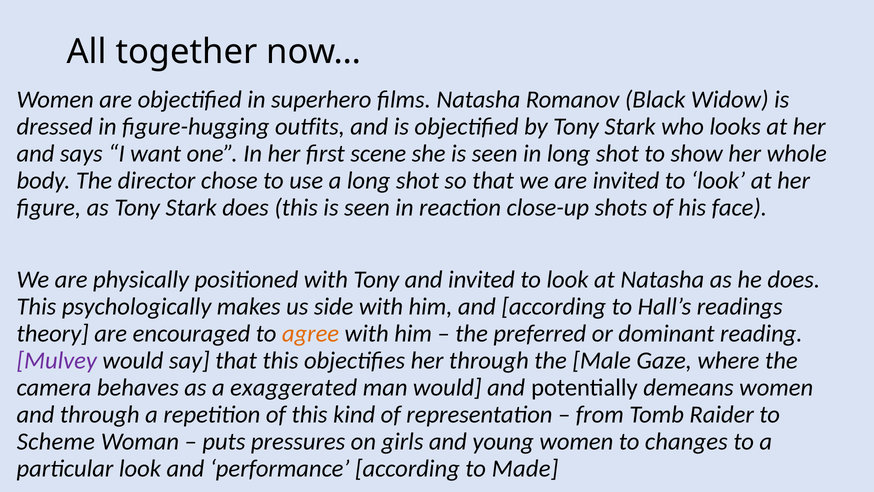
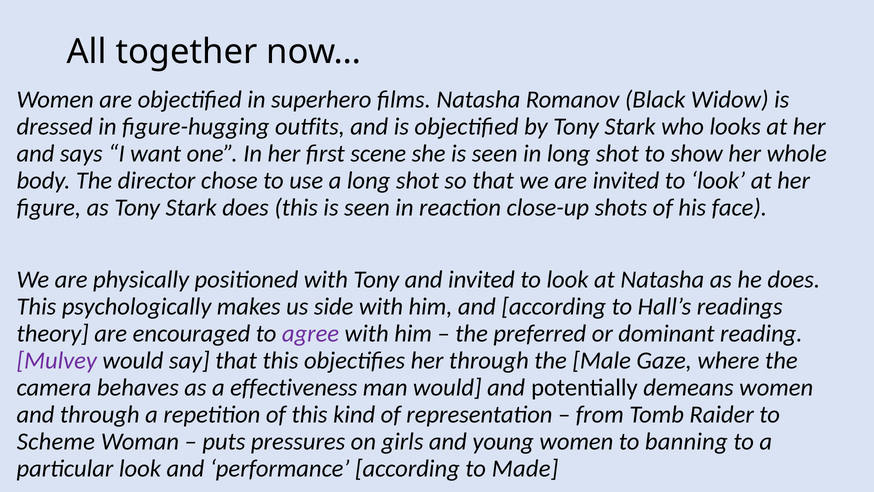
agree colour: orange -> purple
exaggerated: exaggerated -> effectiveness
changes: changes -> banning
